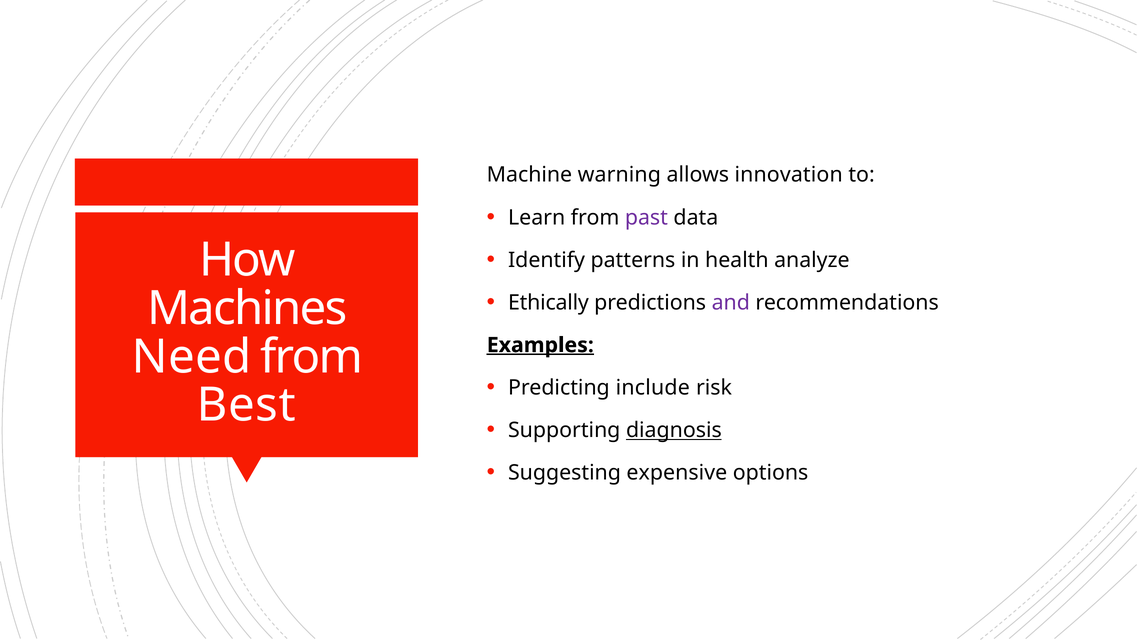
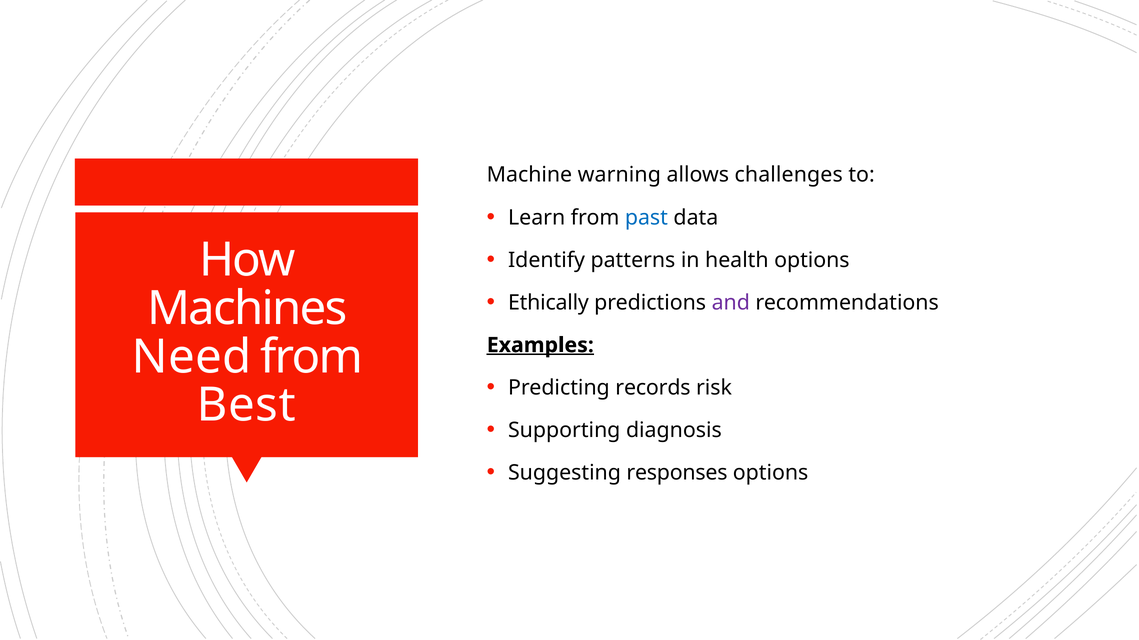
innovation: innovation -> challenges
past colour: purple -> blue
health analyze: analyze -> options
include: include -> records
diagnosis underline: present -> none
expensive: expensive -> responses
